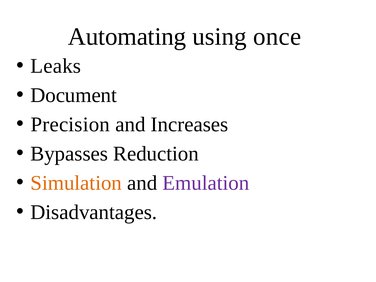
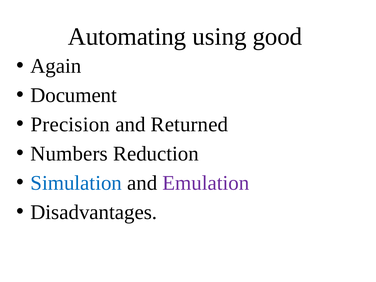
once: once -> good
Leaks: Leaks -> Again
Increases: Increases -> Returned
Bypasses: Bypasses -> Numbers
Simulation colour: orange -> blue
